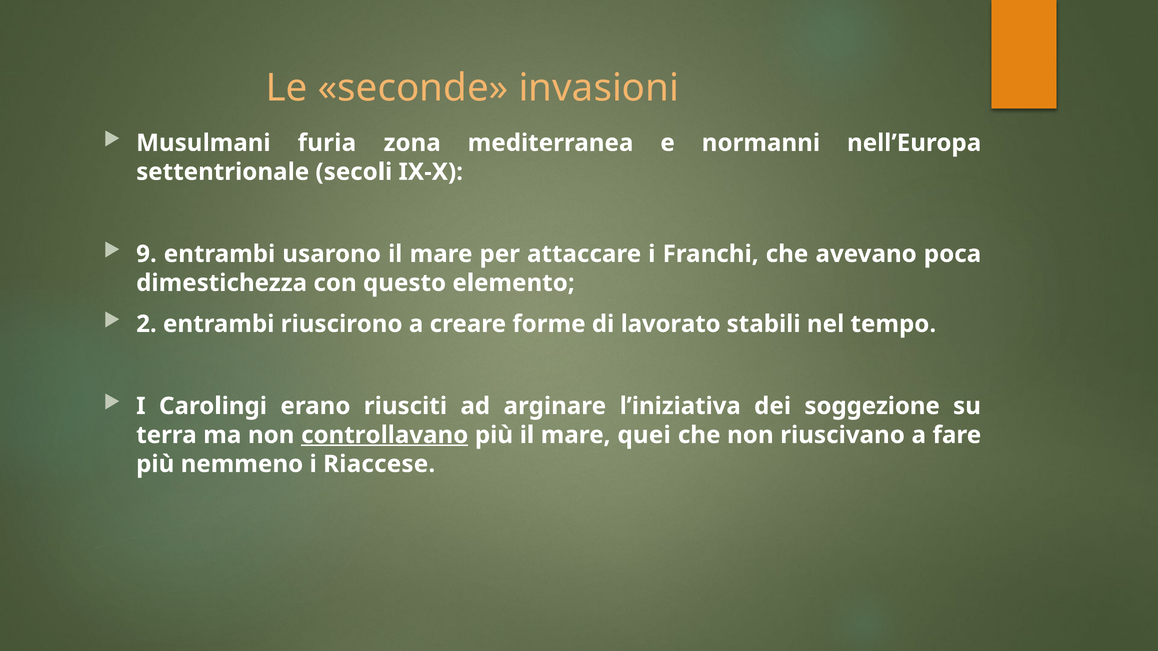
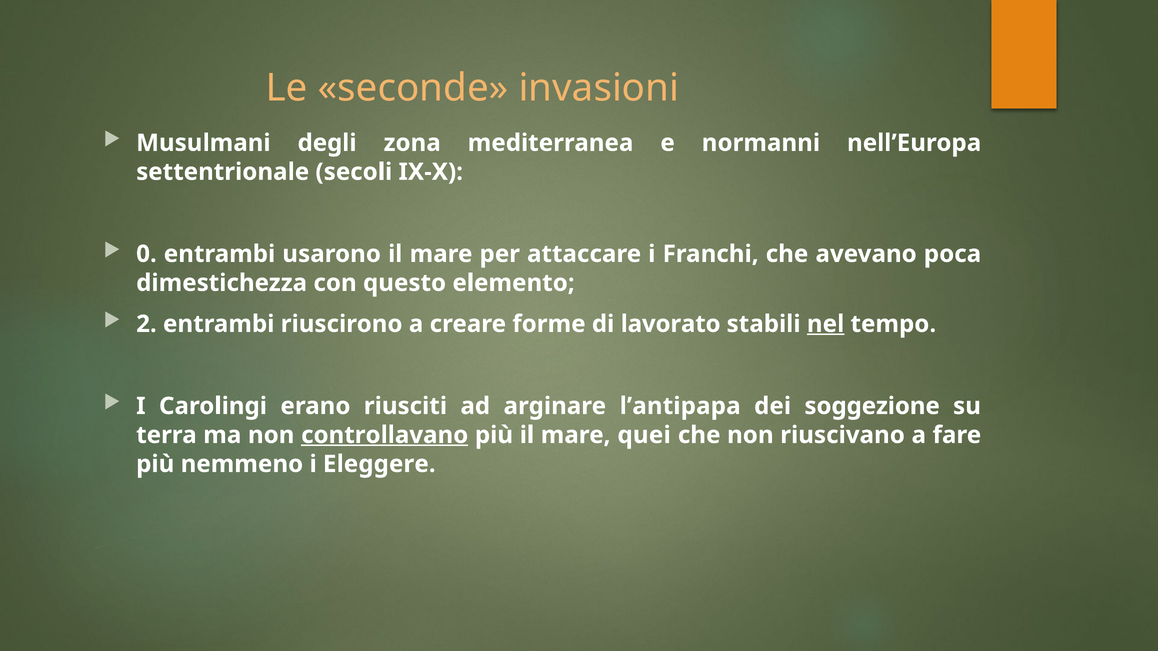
furia: furia -> degli
9: 9 -> 0
nel underline: none -> present
l’iniziativa: l’iniziativa -> l’antipapa
Riaccese: Riaccese -> Eleggere
